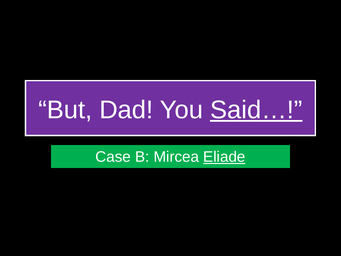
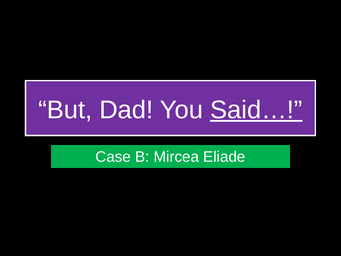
Eliade underline: present -> none
